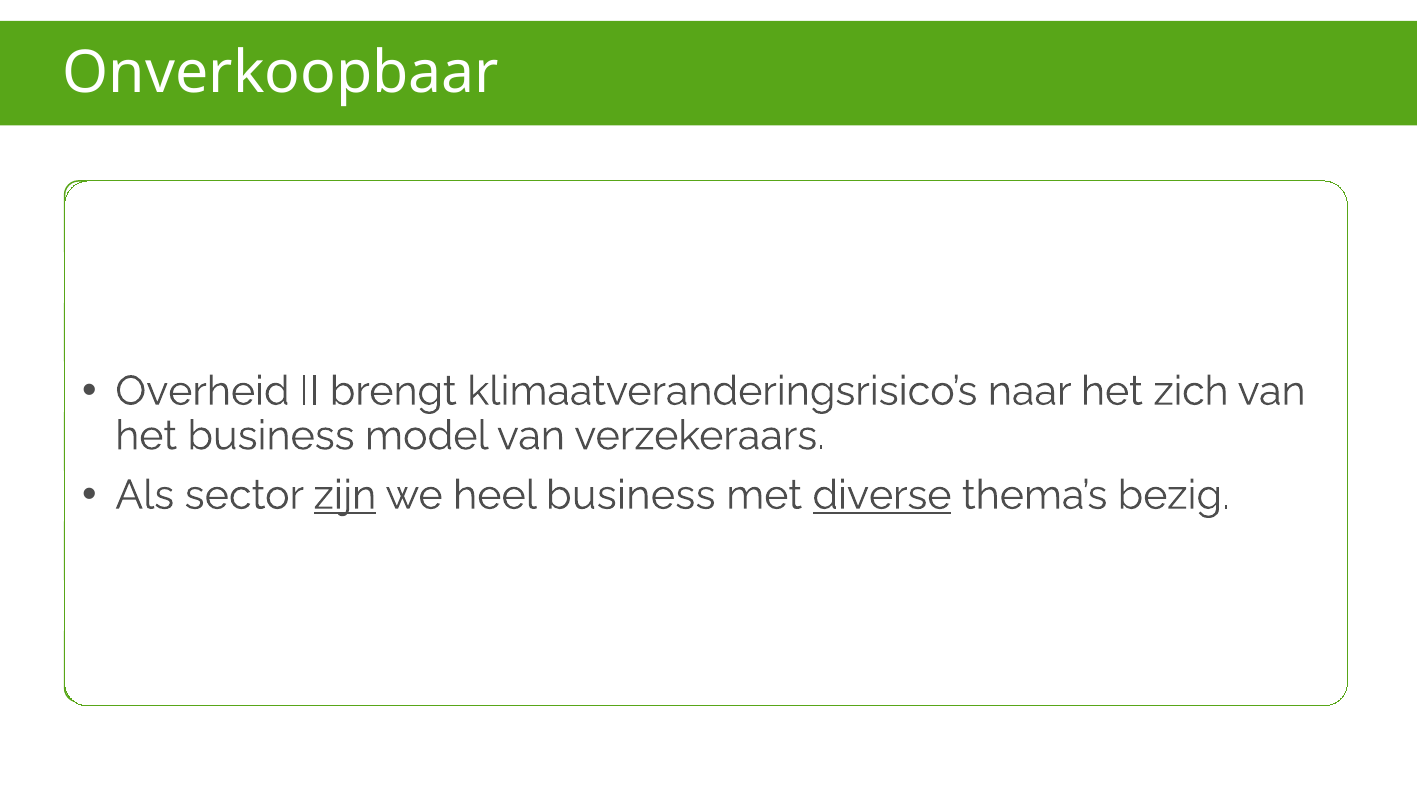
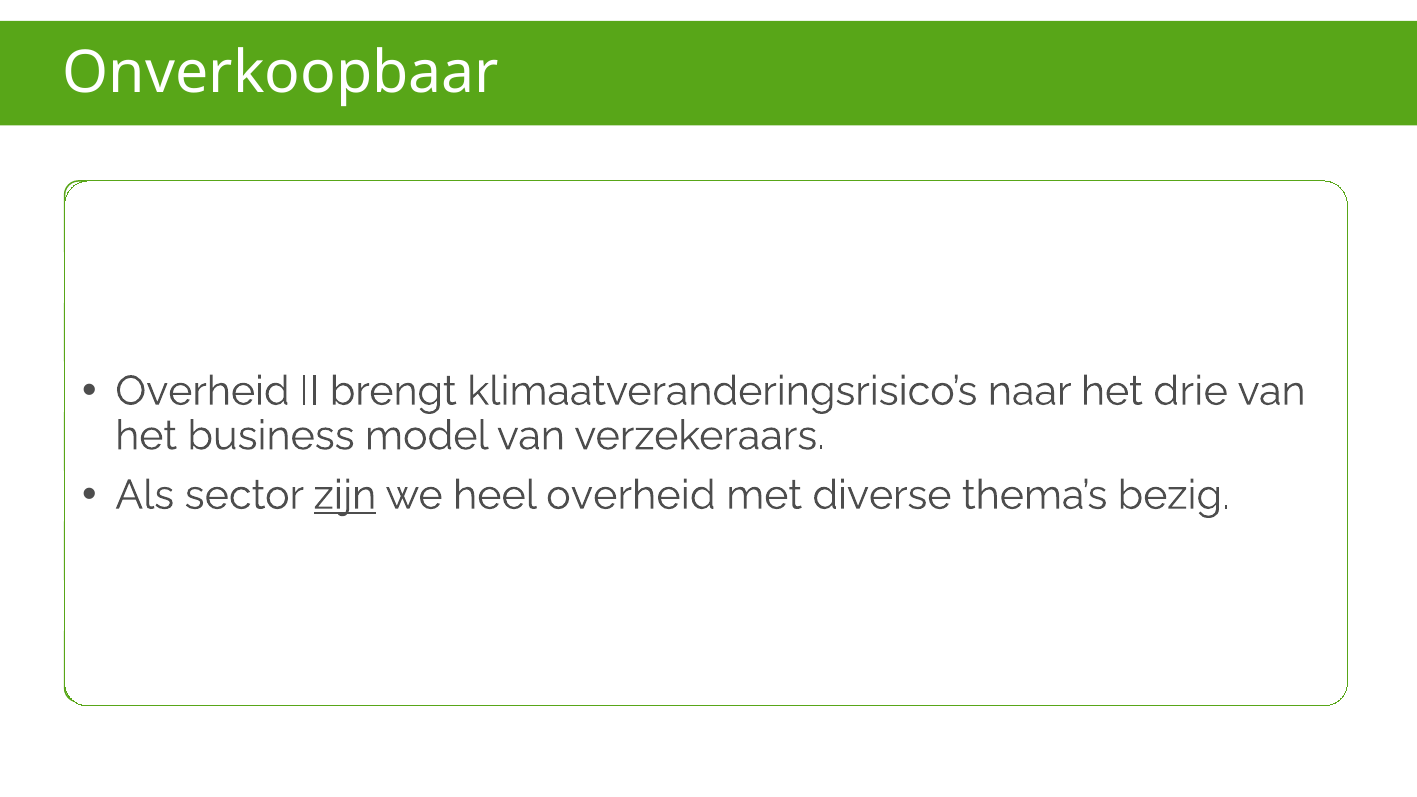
zich: zich -> drie
heel business: business -> overheid
diverse underline: present -> none
